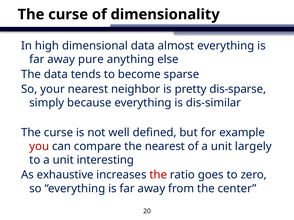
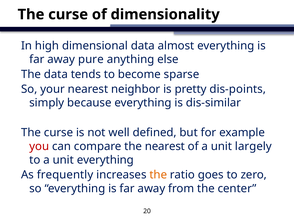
dis-sparse: dis-sparse -> dis-points
unit interesting: interesting -> everything
exhaustive: exhaustive -> frequently
the at (158, 175) colour: red -> orange
